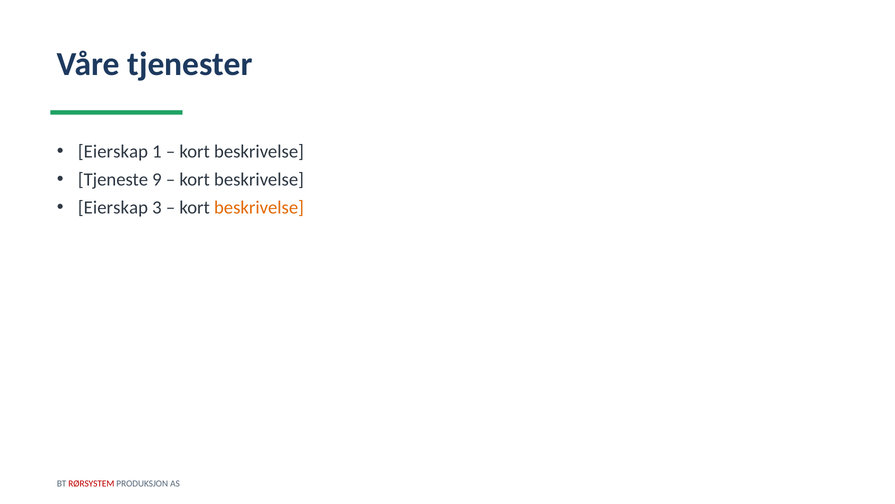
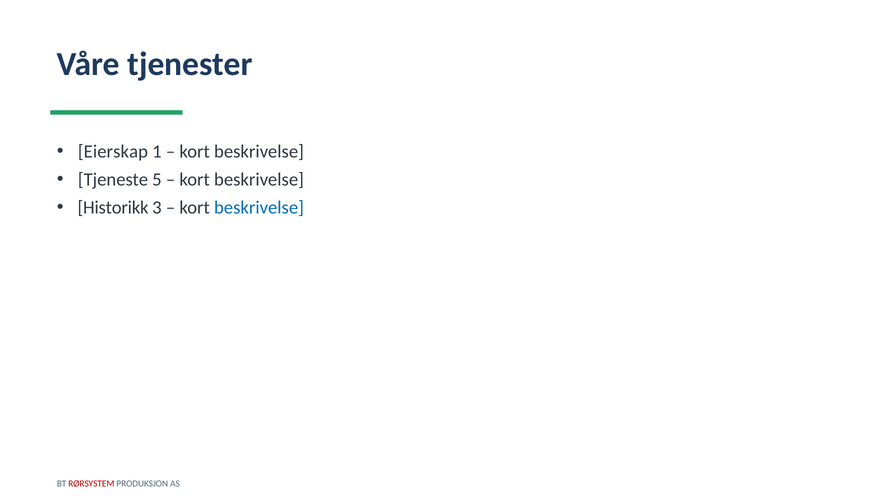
9: 9 -> 5
Eierskap at (113, 208): Eierskap -> Historikk
beskrivelse at (259, 208) colour: orange -> blue
